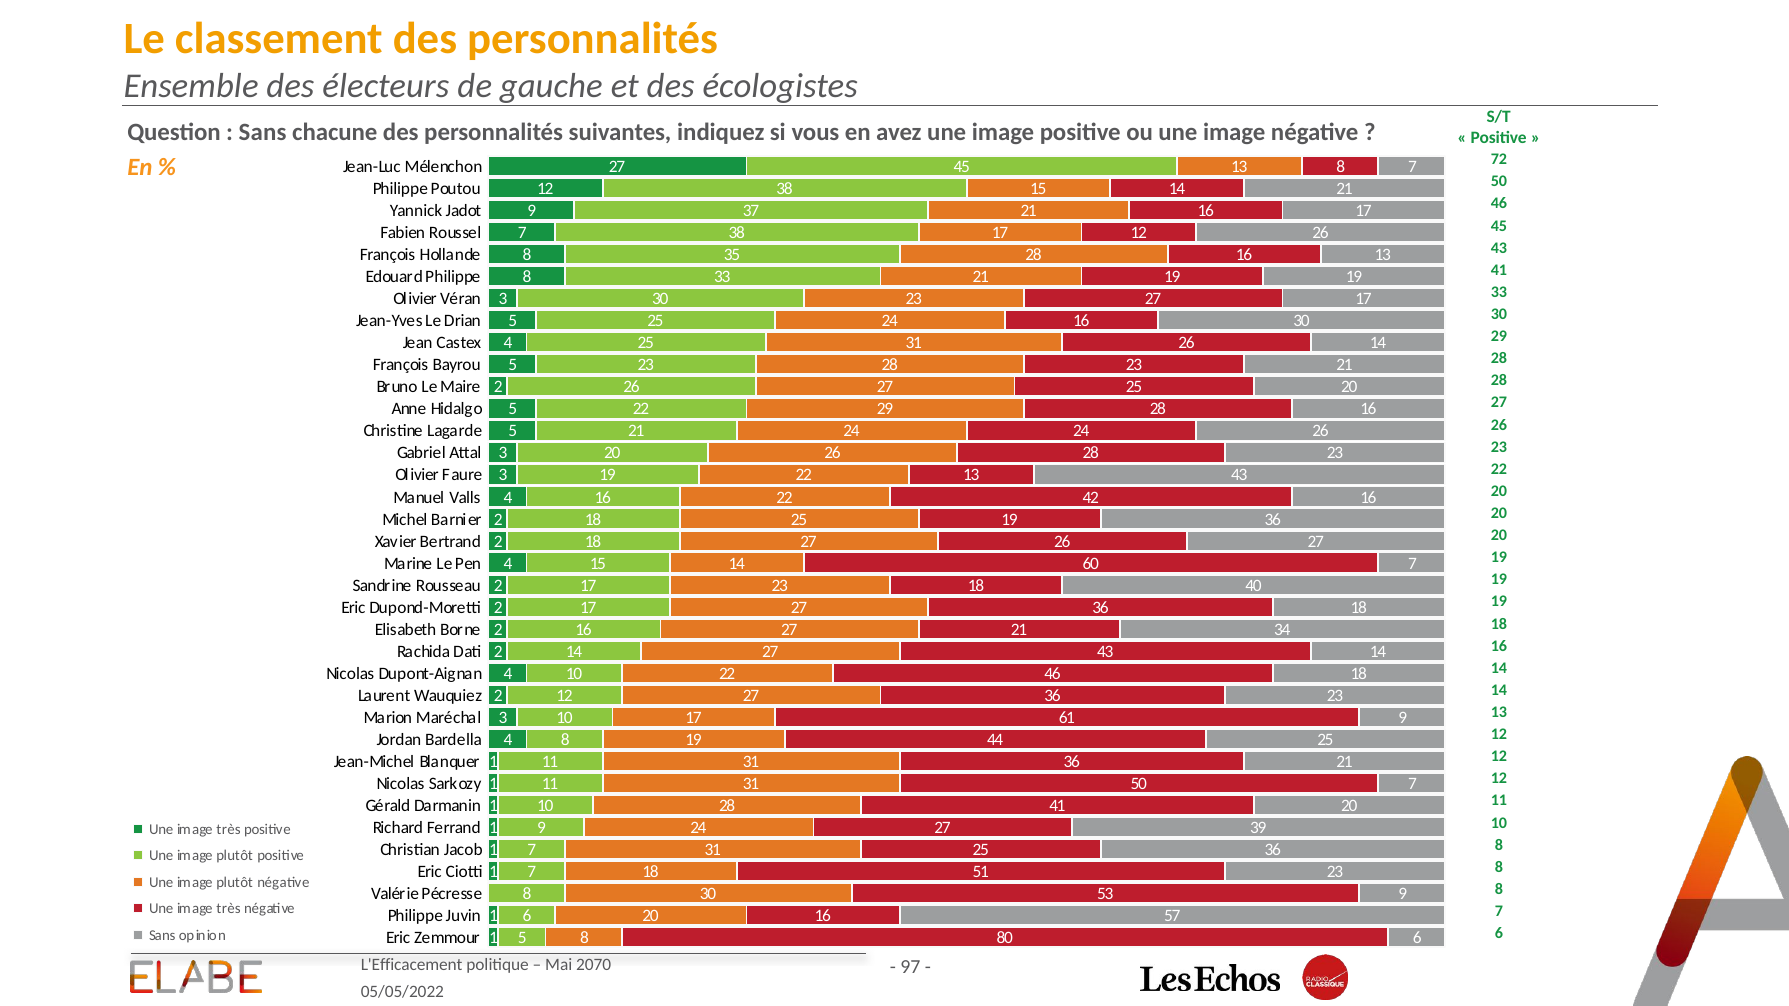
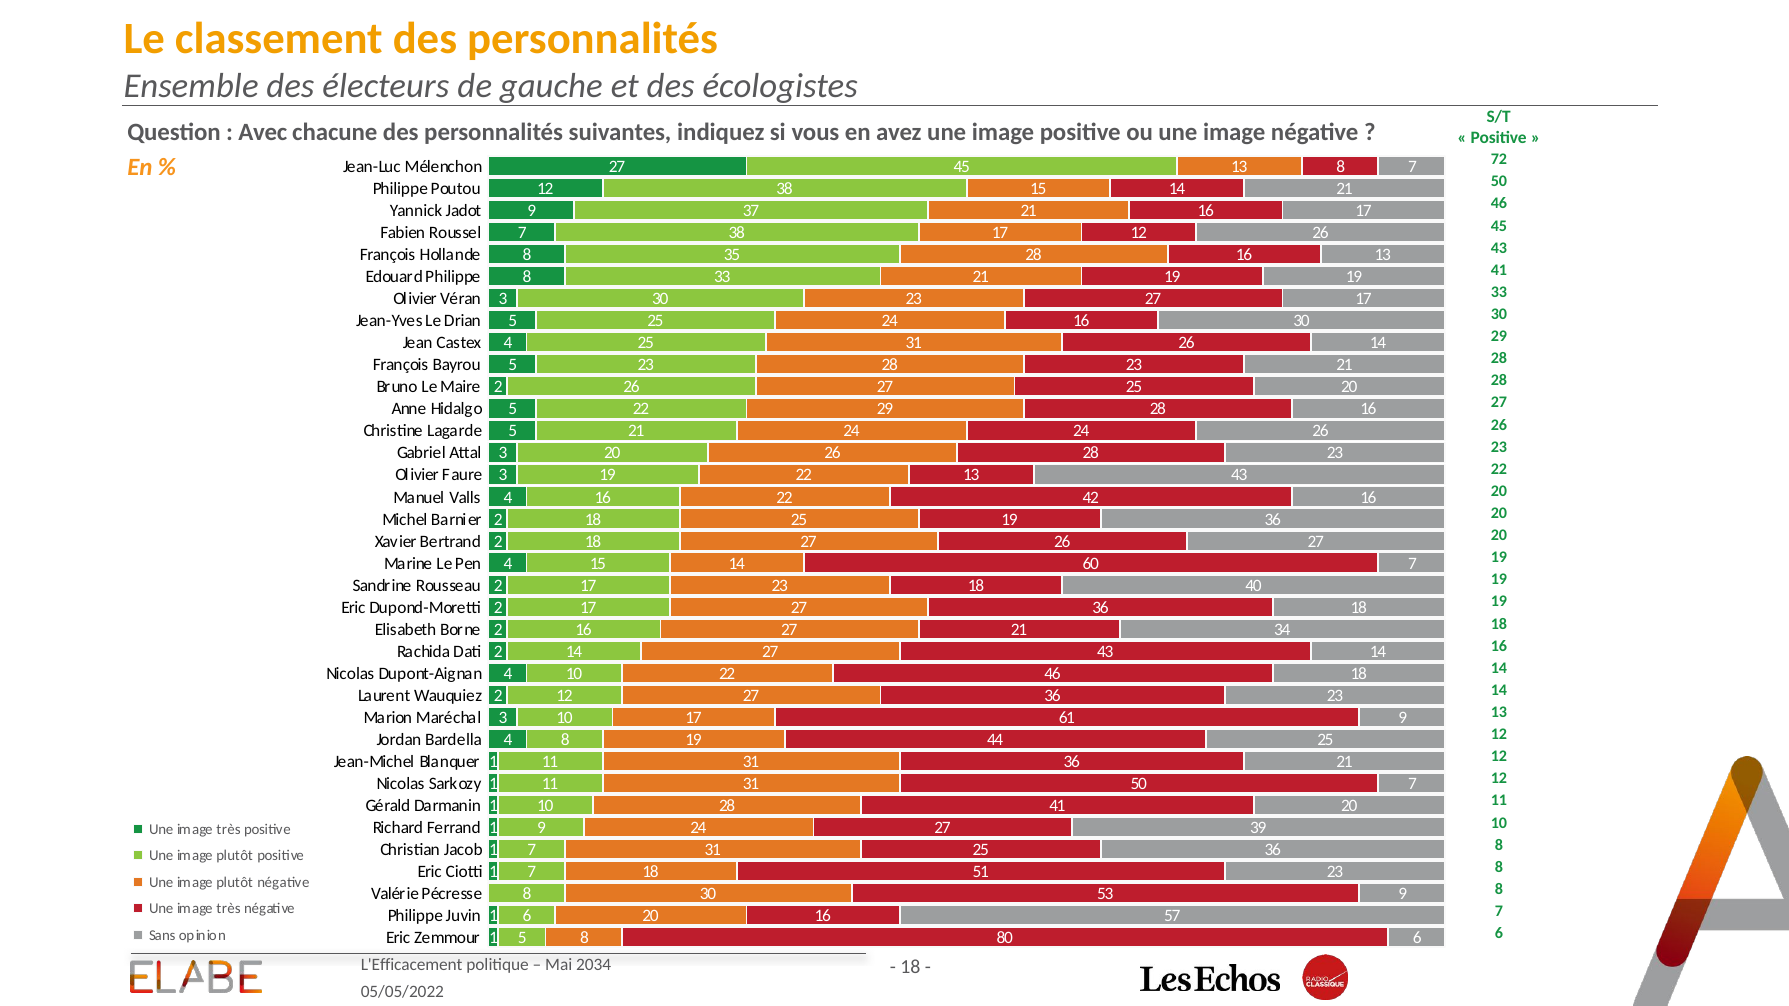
Sans at (262, 133): Sans -> Avec
2070: 2070 -> 2034
97 at (910, 967): 97 -> 18
